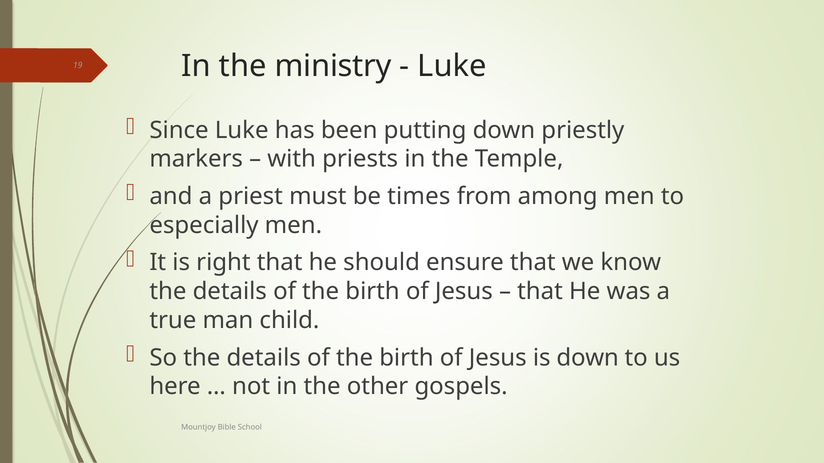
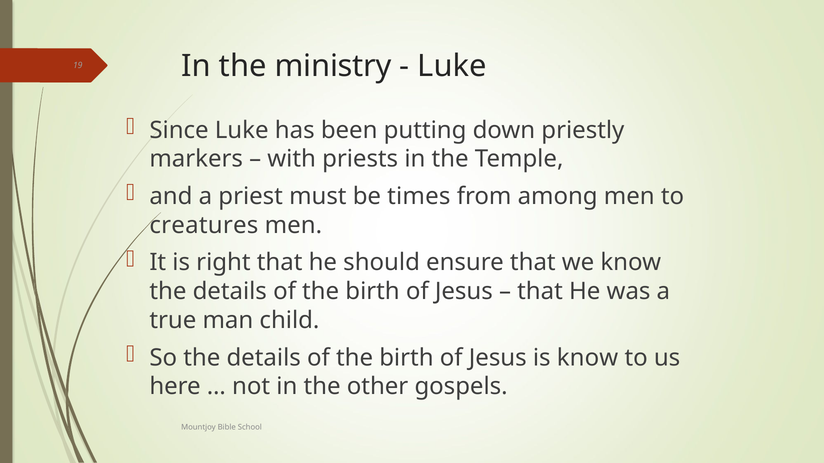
especially: especially -> creatures
is down: down -> know
